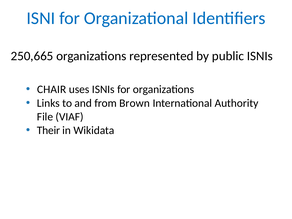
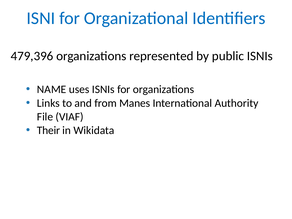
250,665: 250,665 -> 479,396
CHAIR: CHAIR -> NAME
Brown: Brown -> Manes
